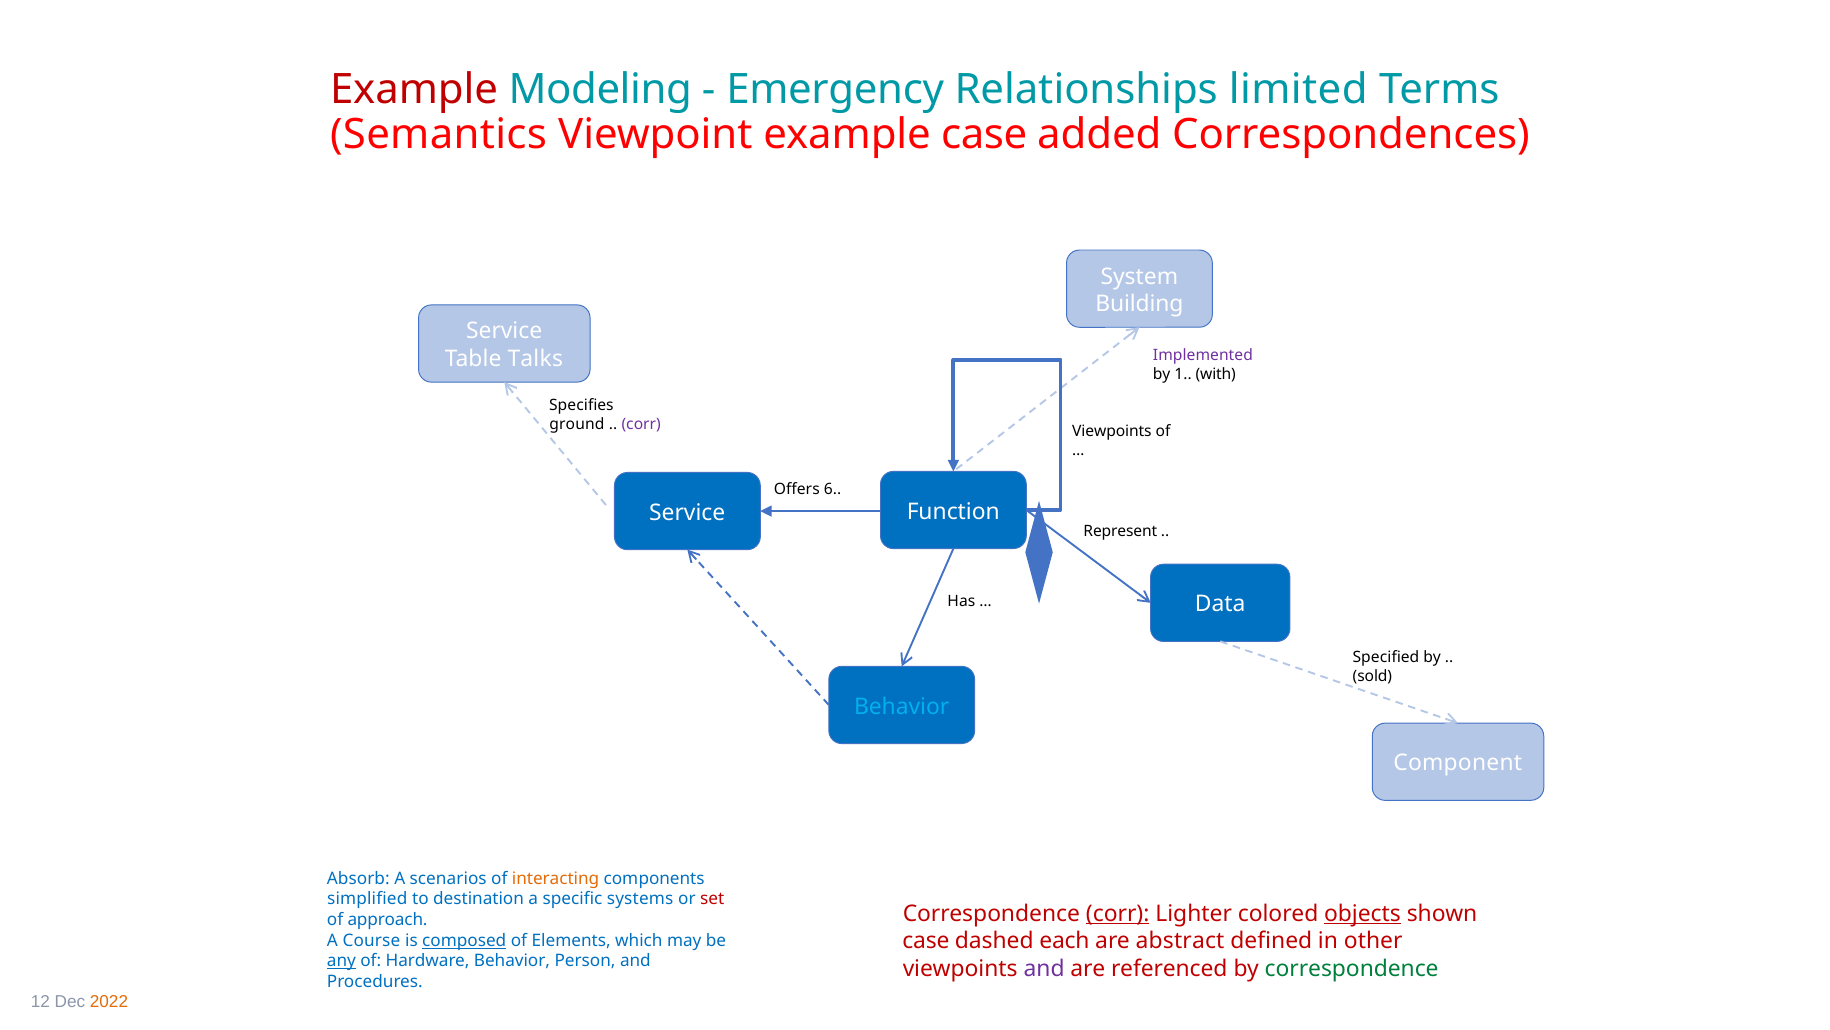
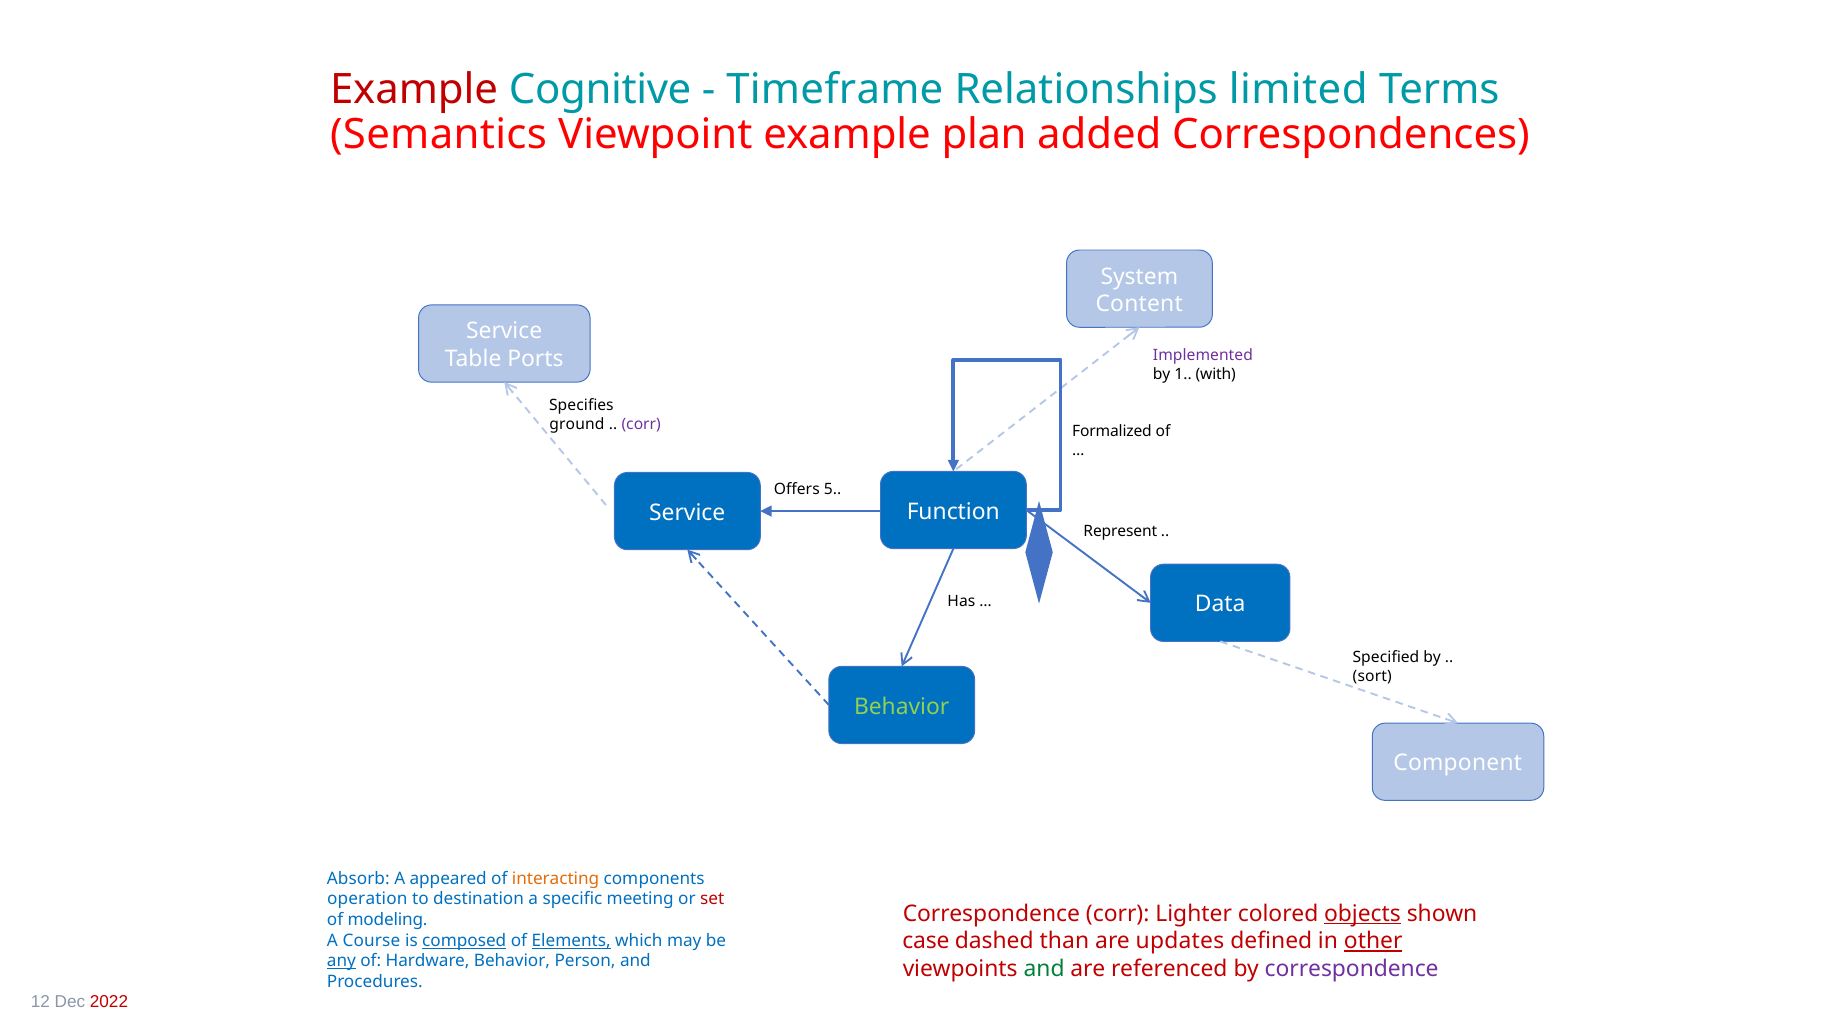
Modeling: Modeling -> Cognitive
Emergency: Emergency -> Timeframe
example case: case -> plan
Building: Building -> Content
Talks: Talks -> Ports
Viewpoints at (1112, 431): Viewpoints -> Formalized
6: 6 -> 5
sold: sold -> sort
Behavior at (902, 706) colour: light blue -> light green
scenarios: scenarios -> appeared
simplified: simplified -> operation
systems: systems -> meeting
corr at (1118, 913) underline: present -> none
approach: approach -> modeling
each: each -> than
abstract: abstract -> updates
other underline: none -> present
Elements underline: none -> present
and at (1044, 968) colour: purple -> green
correspondence at (1352, 968) colour: green -> purple
2022 colour: orange -> red
